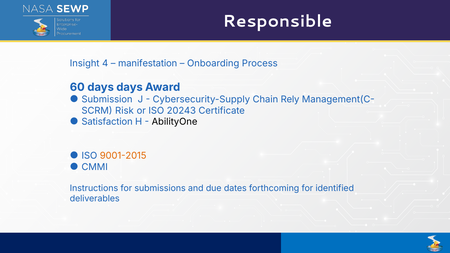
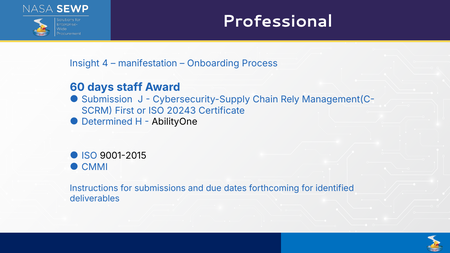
Responsible: Responsible -> Professional
days days: days -> staff
Risk: Risk -> First
Satisfaction: Satisfaction -> Determined
9001-2015 colour: orange -> black
